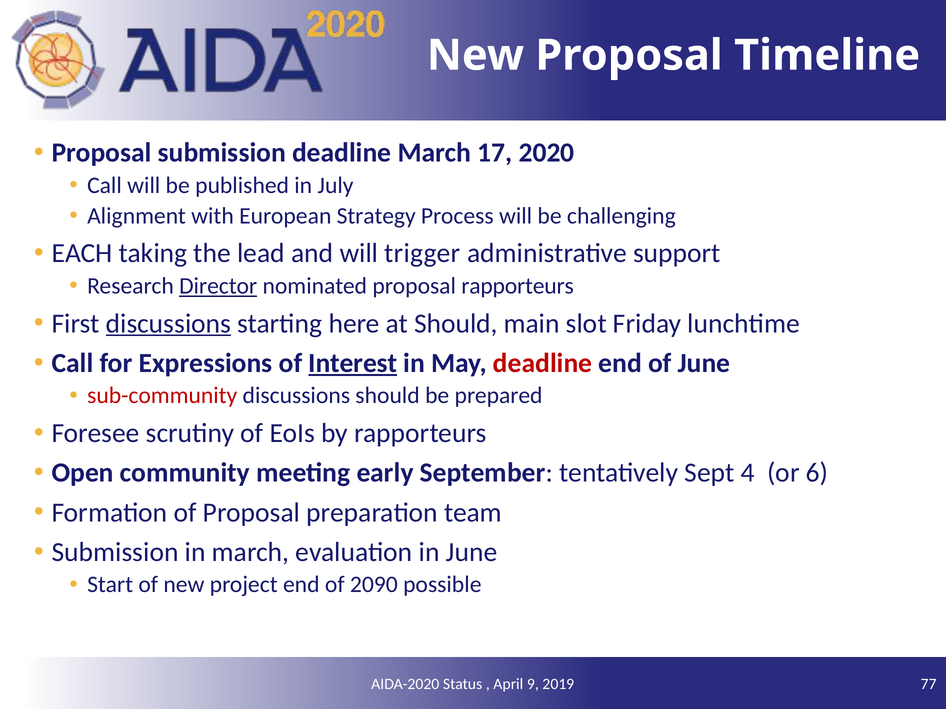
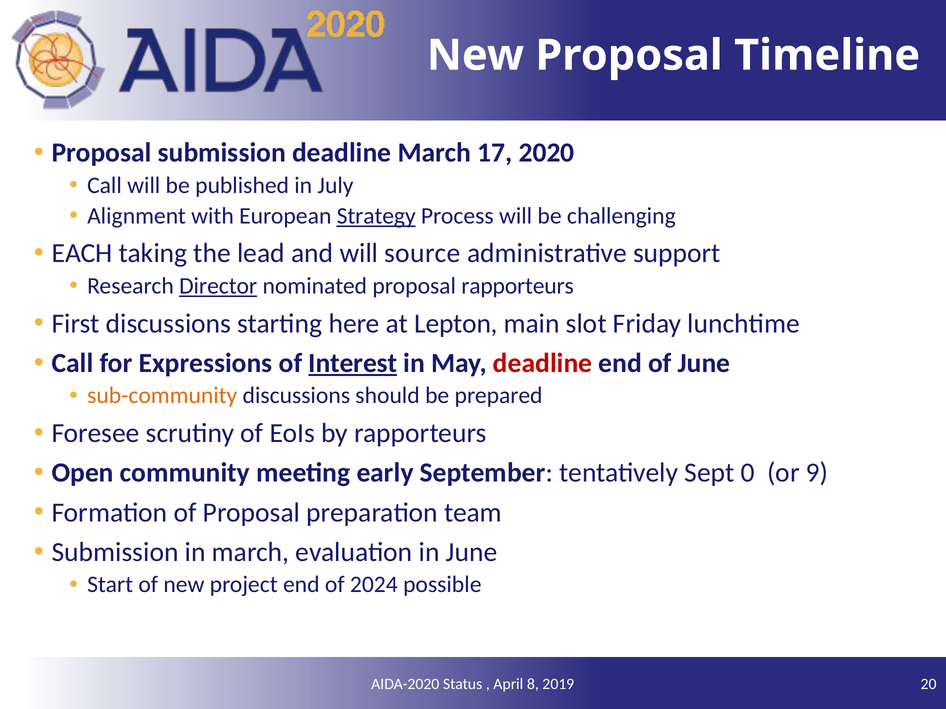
Strategy underline: none -> present
trigger: trigger -> source
discussions at (168, 324) underline: present -> none
at Should: Should -> Lepton
sub-community colour: red -> orange
4: 4 -> 0
6: 6 -> 9
2090: 2090 -> 2024
9: 9 -> 8
77: 77 -> 20
